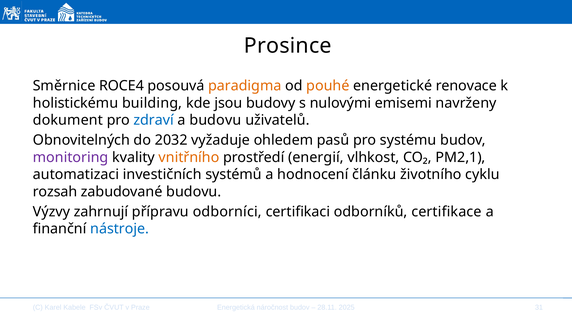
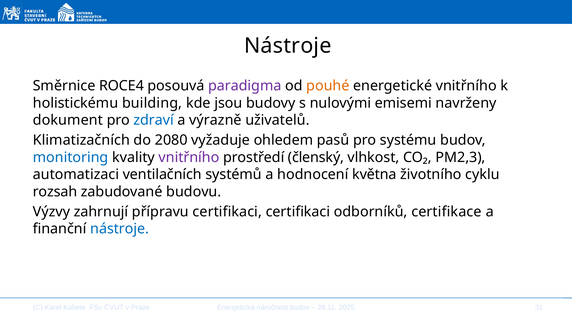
Prosince at (288, 46): Prosince -> Nástroje
paradigma colour: orange -> purple
energetické renovace: renovace -> vnitřního
a budovu: budovu -> výrazně
Obnovitelných: Obnovitelných -> Klimatizačních
2032: 2032 -> 2080
monitoring colour: purple -> blue
vnitřního at (189, 157) colour: orange -> purple
energií: energií -> členský
PM2,1: PM2,1 -> PM2,3
investičních: investičních -> ventilačních
článku: článku -> května
přípravu odborníci: odborníci -> certifikaci
